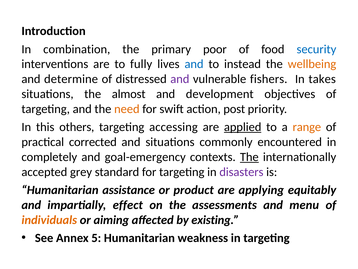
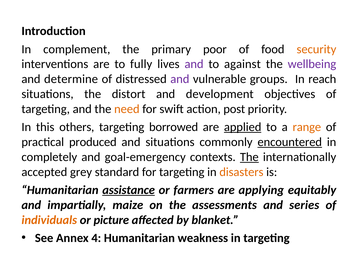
combination: combination -> complement
security colour: blue -> orange
and at (194, 64) colour: blue -> purple
instead: instead -> against
wellbeing colour: orange -> purple
fishers: fishers -> groups
takes: takes -> reach
almost: almost -> distort
accessing: accessing -> borrowed
corrected: corrected -> produced
encountered underline: none -> present
disasters colour: purple -> orange
assistance underline: none -> present
product: product -> farmers
effect: effect -> maize
menu: menu -> series
aiming: aiming -> picture
existing: existing -> blanket
5: 5 -> 4
